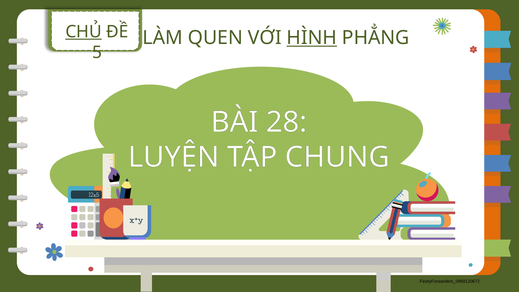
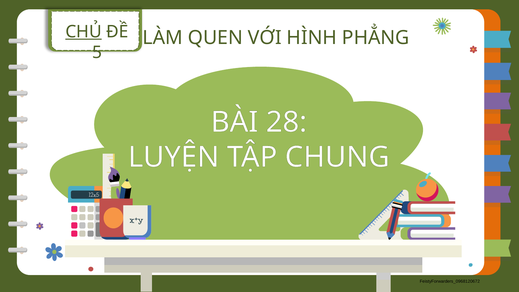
HÌNH underline: present -> none
